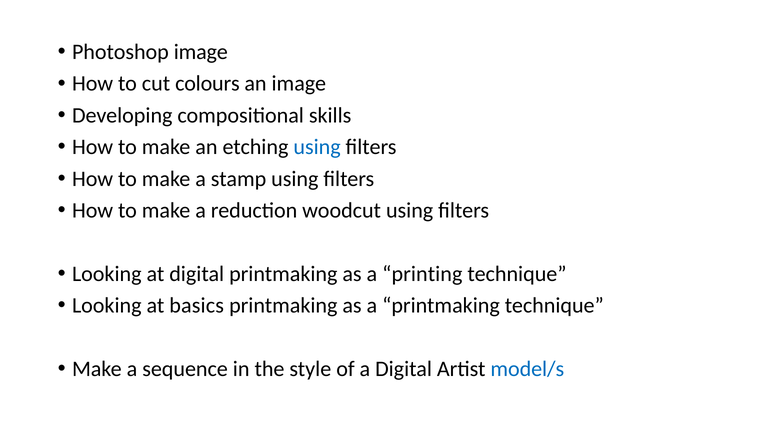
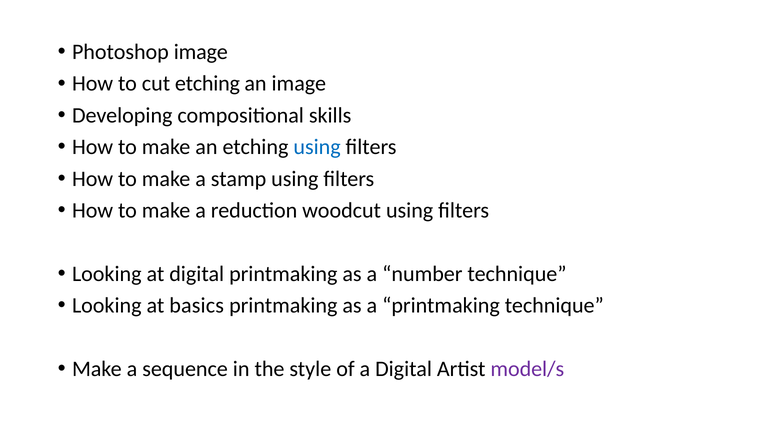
cut colours: colours -> etching
printing: printing -> number
model/s colour: blue -> purple
